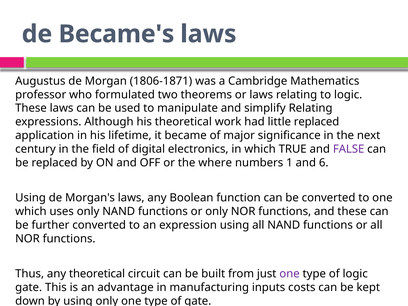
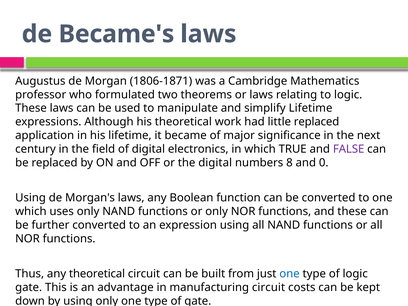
simplify Relating: Relating -> Lifetime
the where: where -> digital
1: 1 -> 8
6: 6 -> 0
one at (290, 274) colour: purple -> blue
manufacturing inputs: inputs -> circuit
